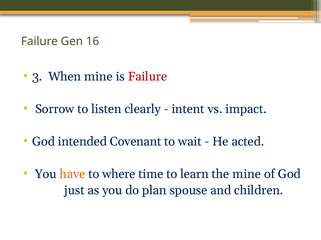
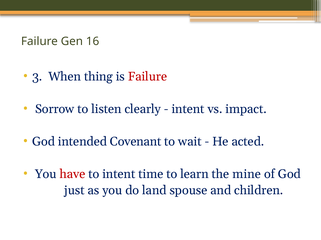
When mine: mine -> thing
have colour: orange -> red
to where: where -> intent
plan: plan -> land
